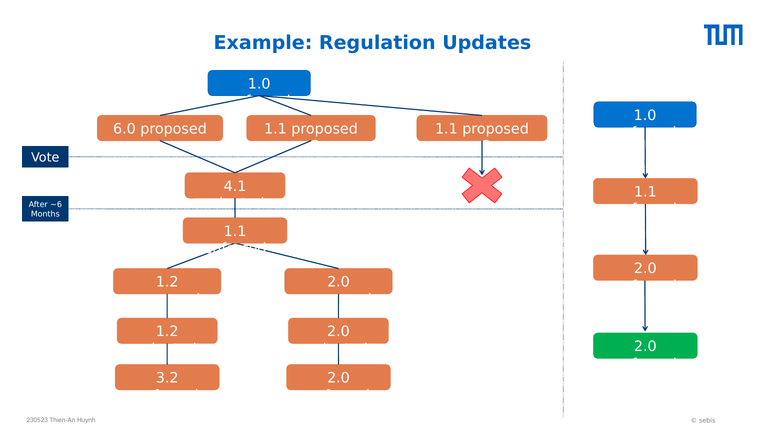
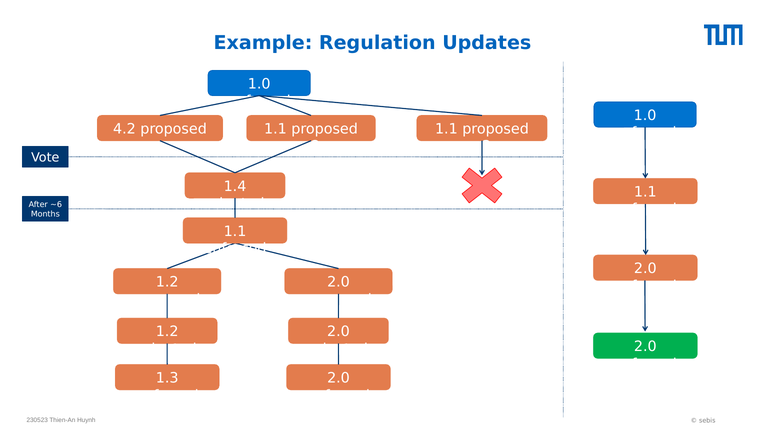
6.0: 6.0 -> 4.2
4.1: 4.1 -> 1.4
3.2: 3.2 -> 1.3
